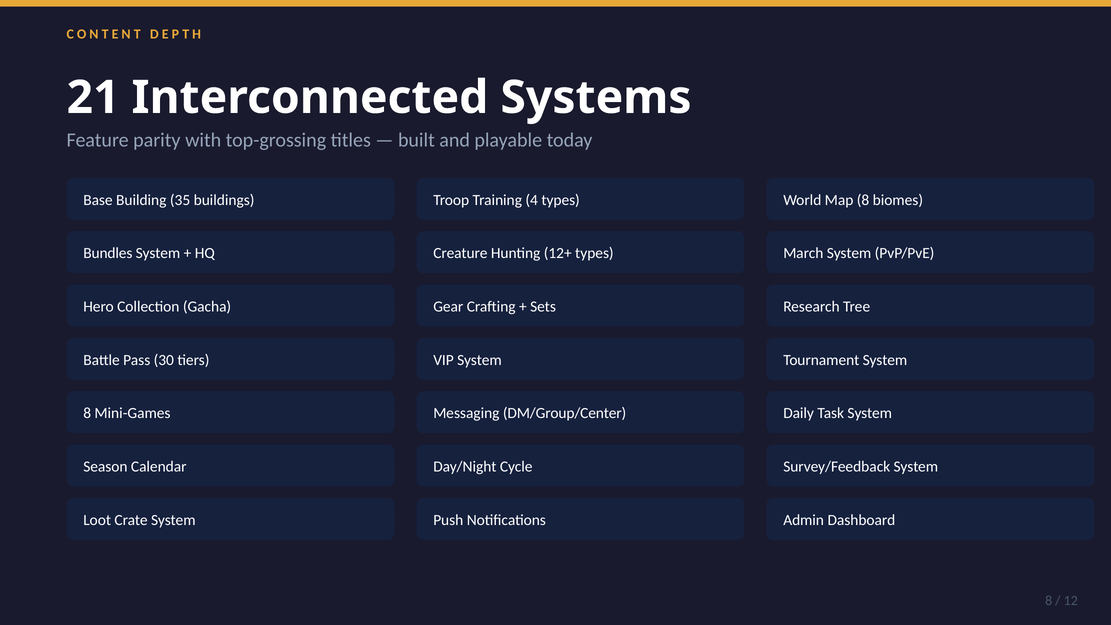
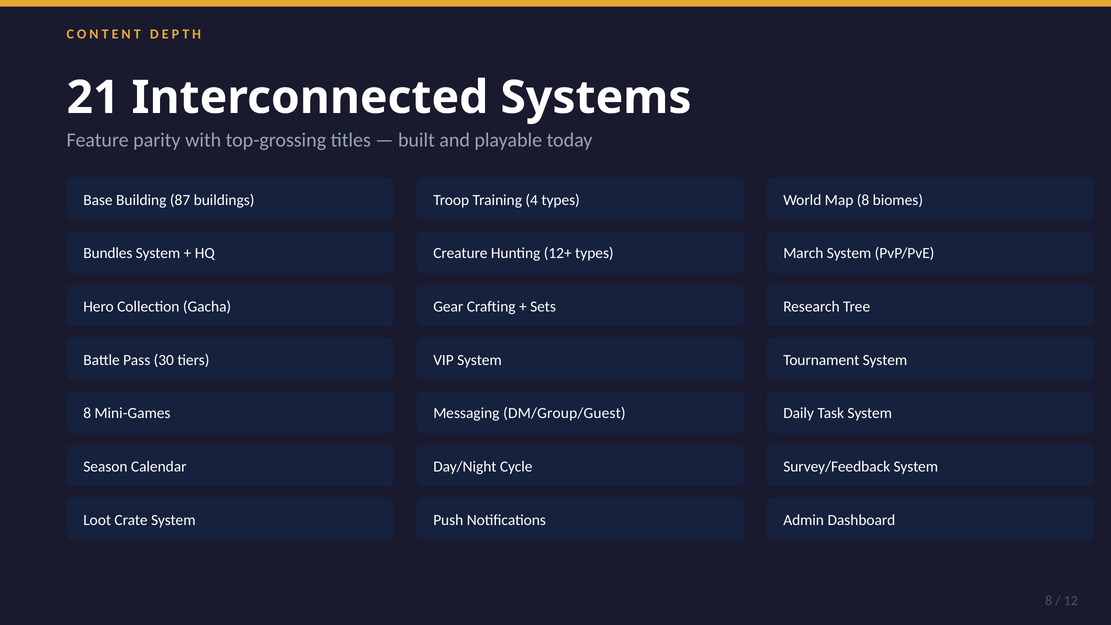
35: 35 -> 87
DM/Group/Center: DM/Group/Center -> DM/Group/Guest
